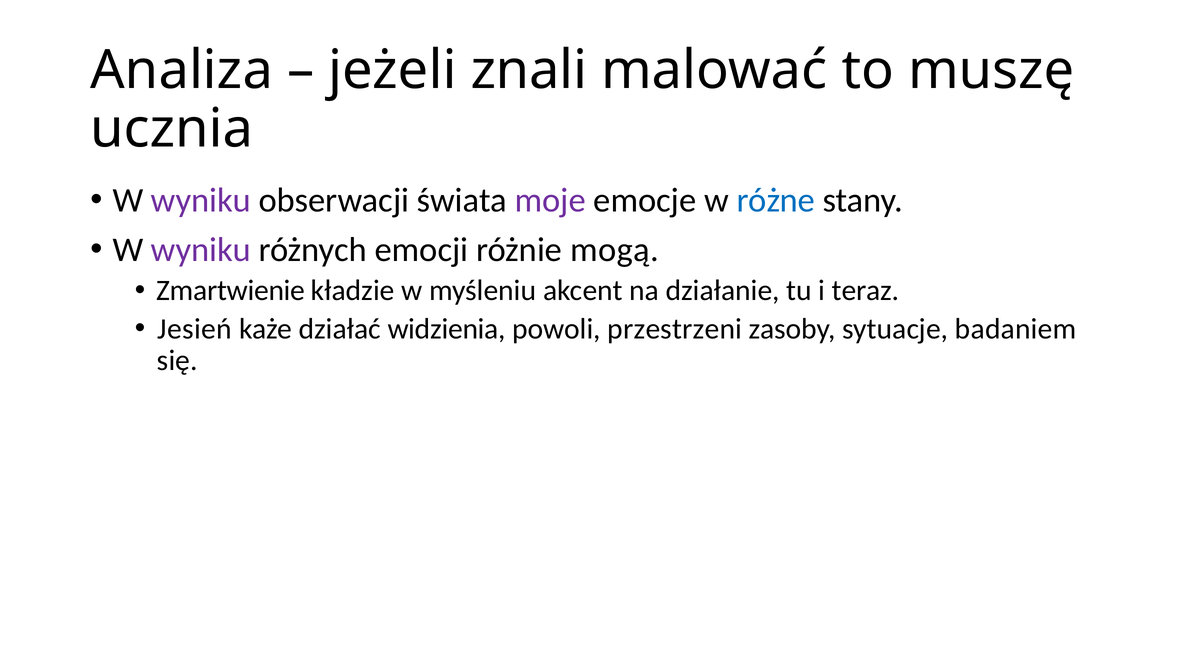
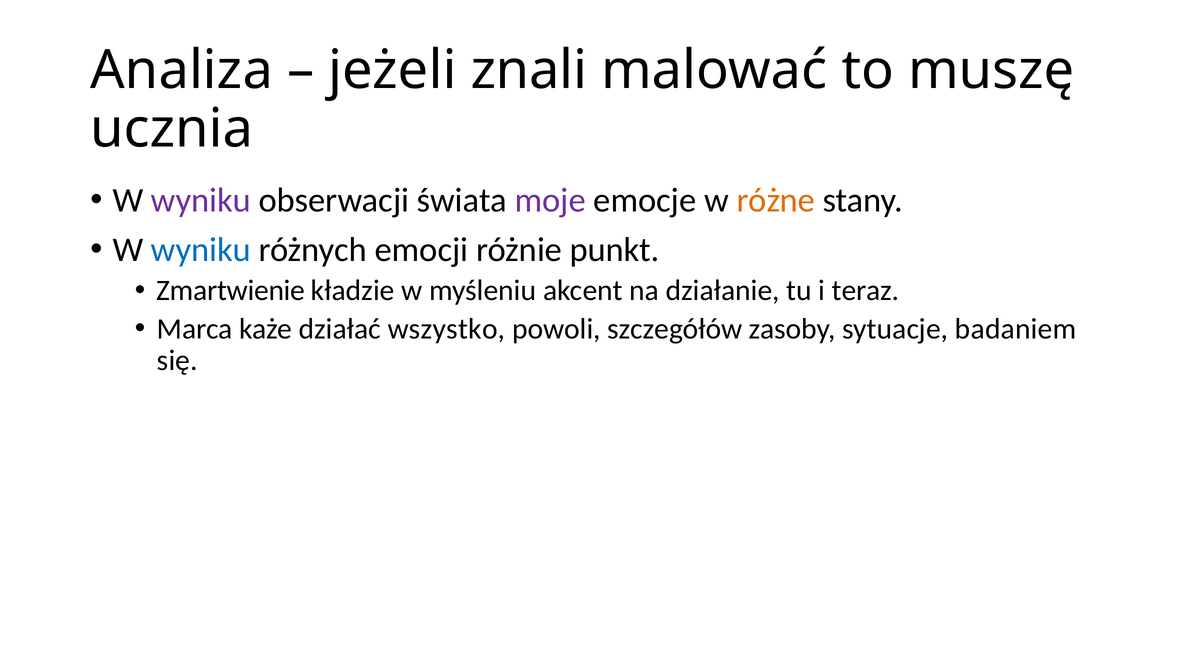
różne colour: blue -> orange
wyniku at (201, 250) colour: purple -> blue
mogą: mogą -> punkt
Jesień: Jesień -> Marca
widzienia: widzienia -> wszystko
przestrzeni: przestrzeni -> szczegółów
